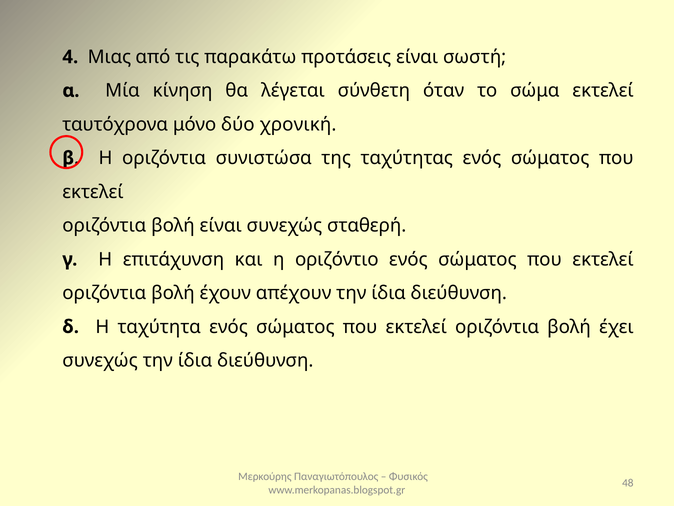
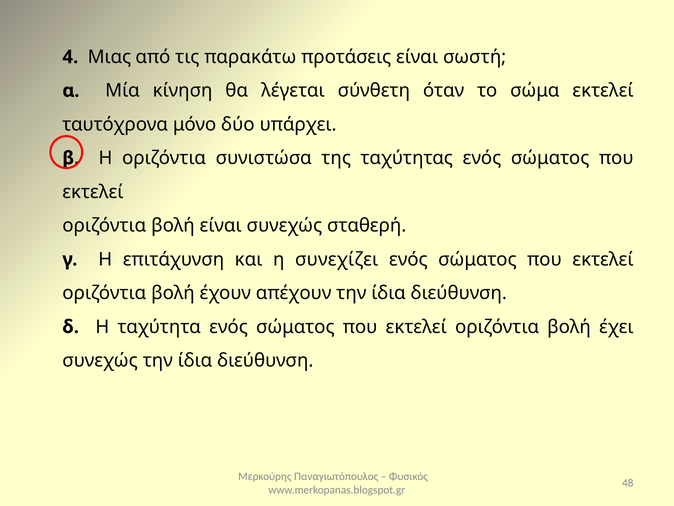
χρονική: χρονική -> υπάρχει
οριζόντιο: οριζόντιο -> συνεχίζει
